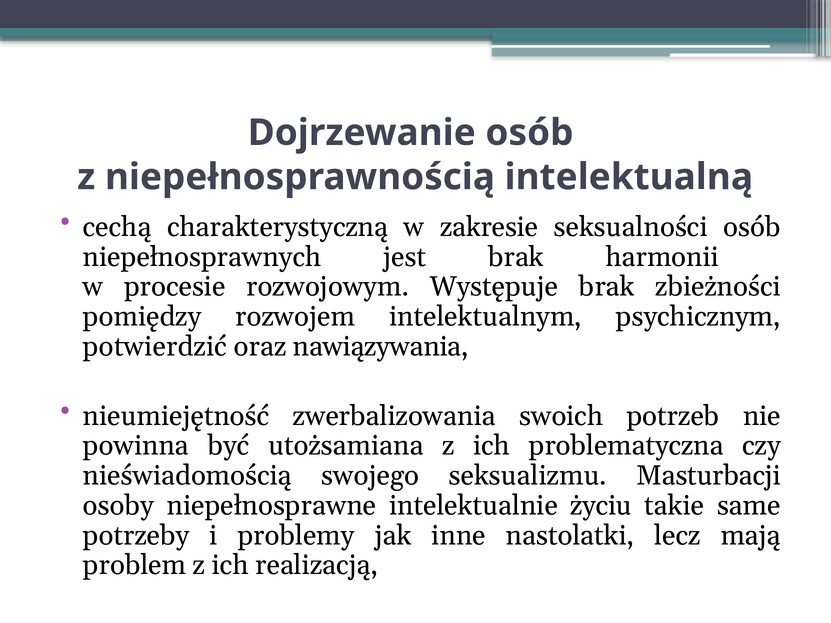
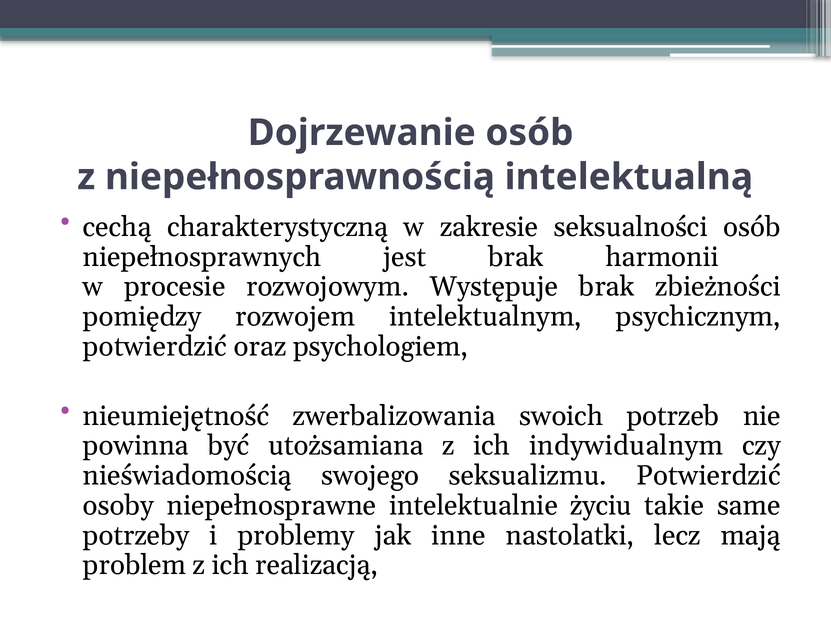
nawiązywania: nawiązywania -> psychologiem
problematyczna: problematyczna -> indywidualnym
seksualizmu Masturbacji: Masturbacji -> Potwierdzić
